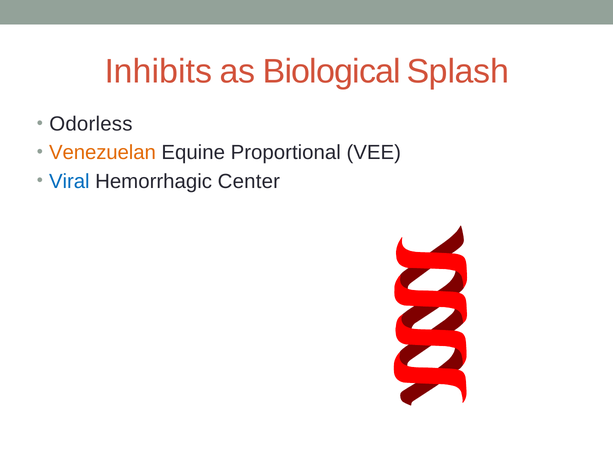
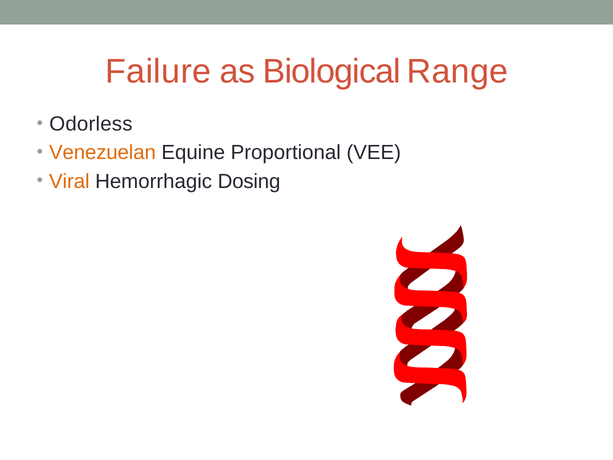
Inhibits: Inhibits -> Failure
Splash: Splash -> Range
Viral colour: blue -> orange
Center: Center -> Dosing
